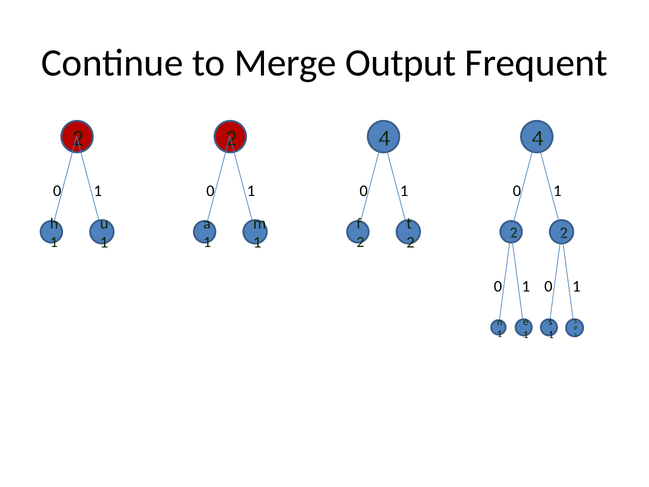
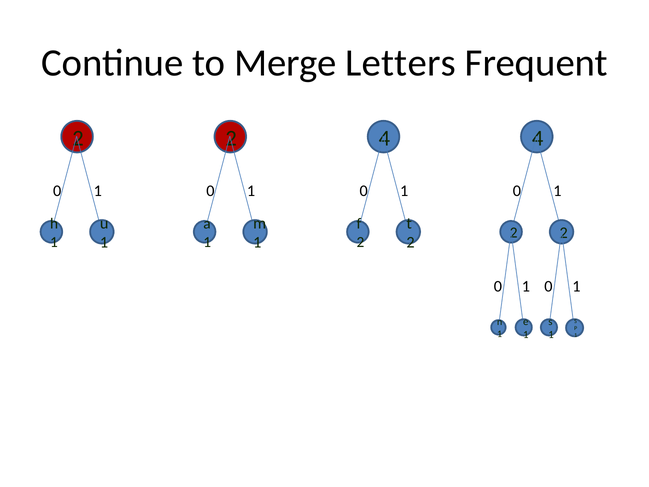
Output: Output -> Letters
